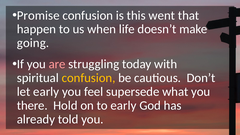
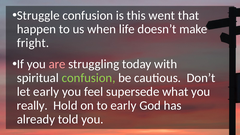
Promise: Promise -> Struggle
going: going -> fright
confusion at (89, 78) colour: yellow -> light green
there: there -> really
